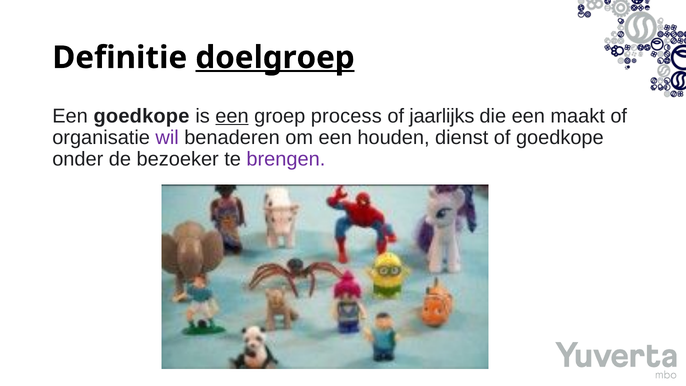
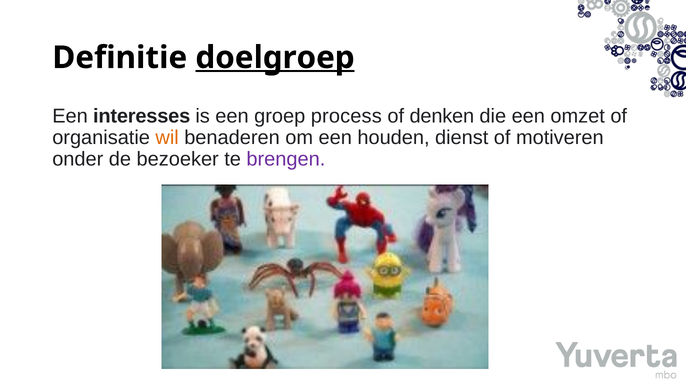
Een goedkope: goedkope -> interesses
een at (232, 116) underline: present -> none
jaarlijks: jaarlijks -> denken
maakt: maakt -> omzet
wil colour: purple -> orange
of goedkope: goedkope -> motiveren
